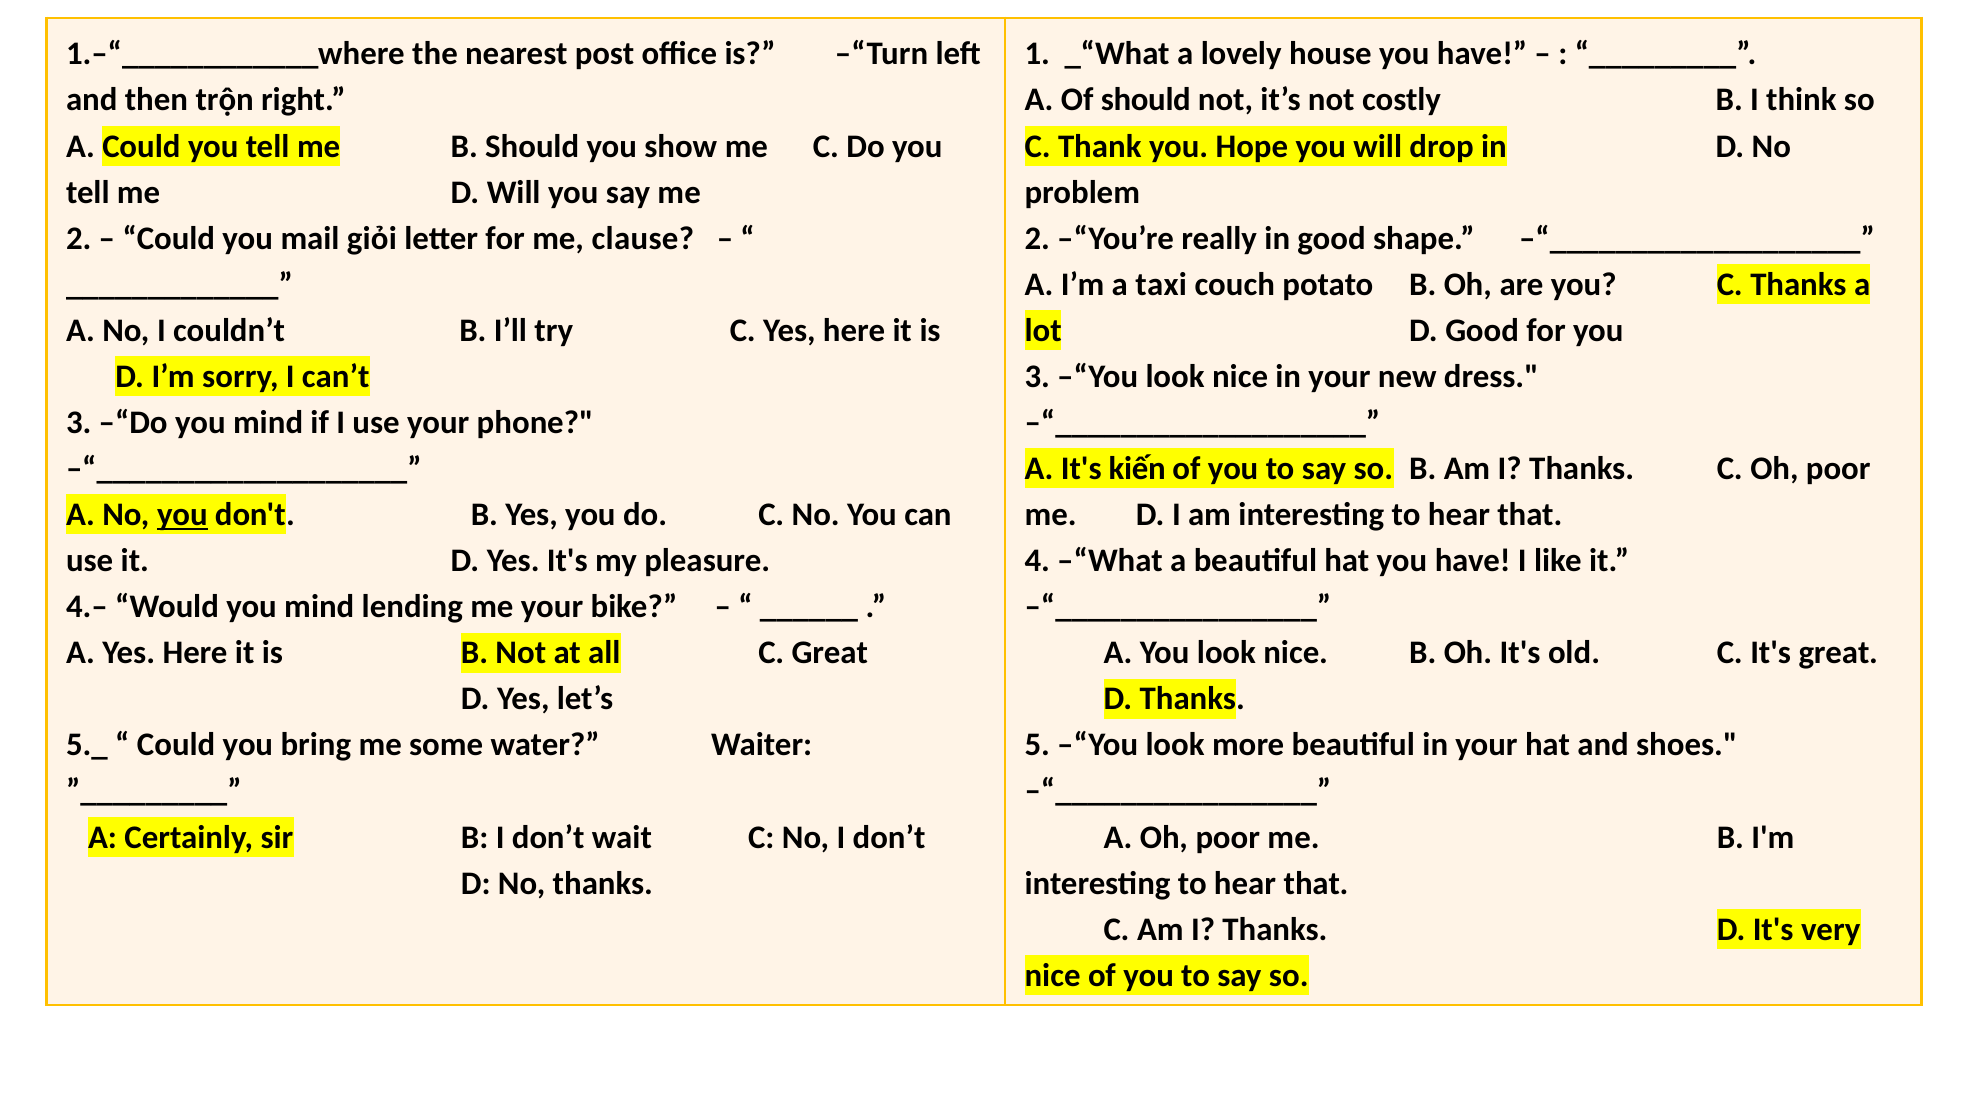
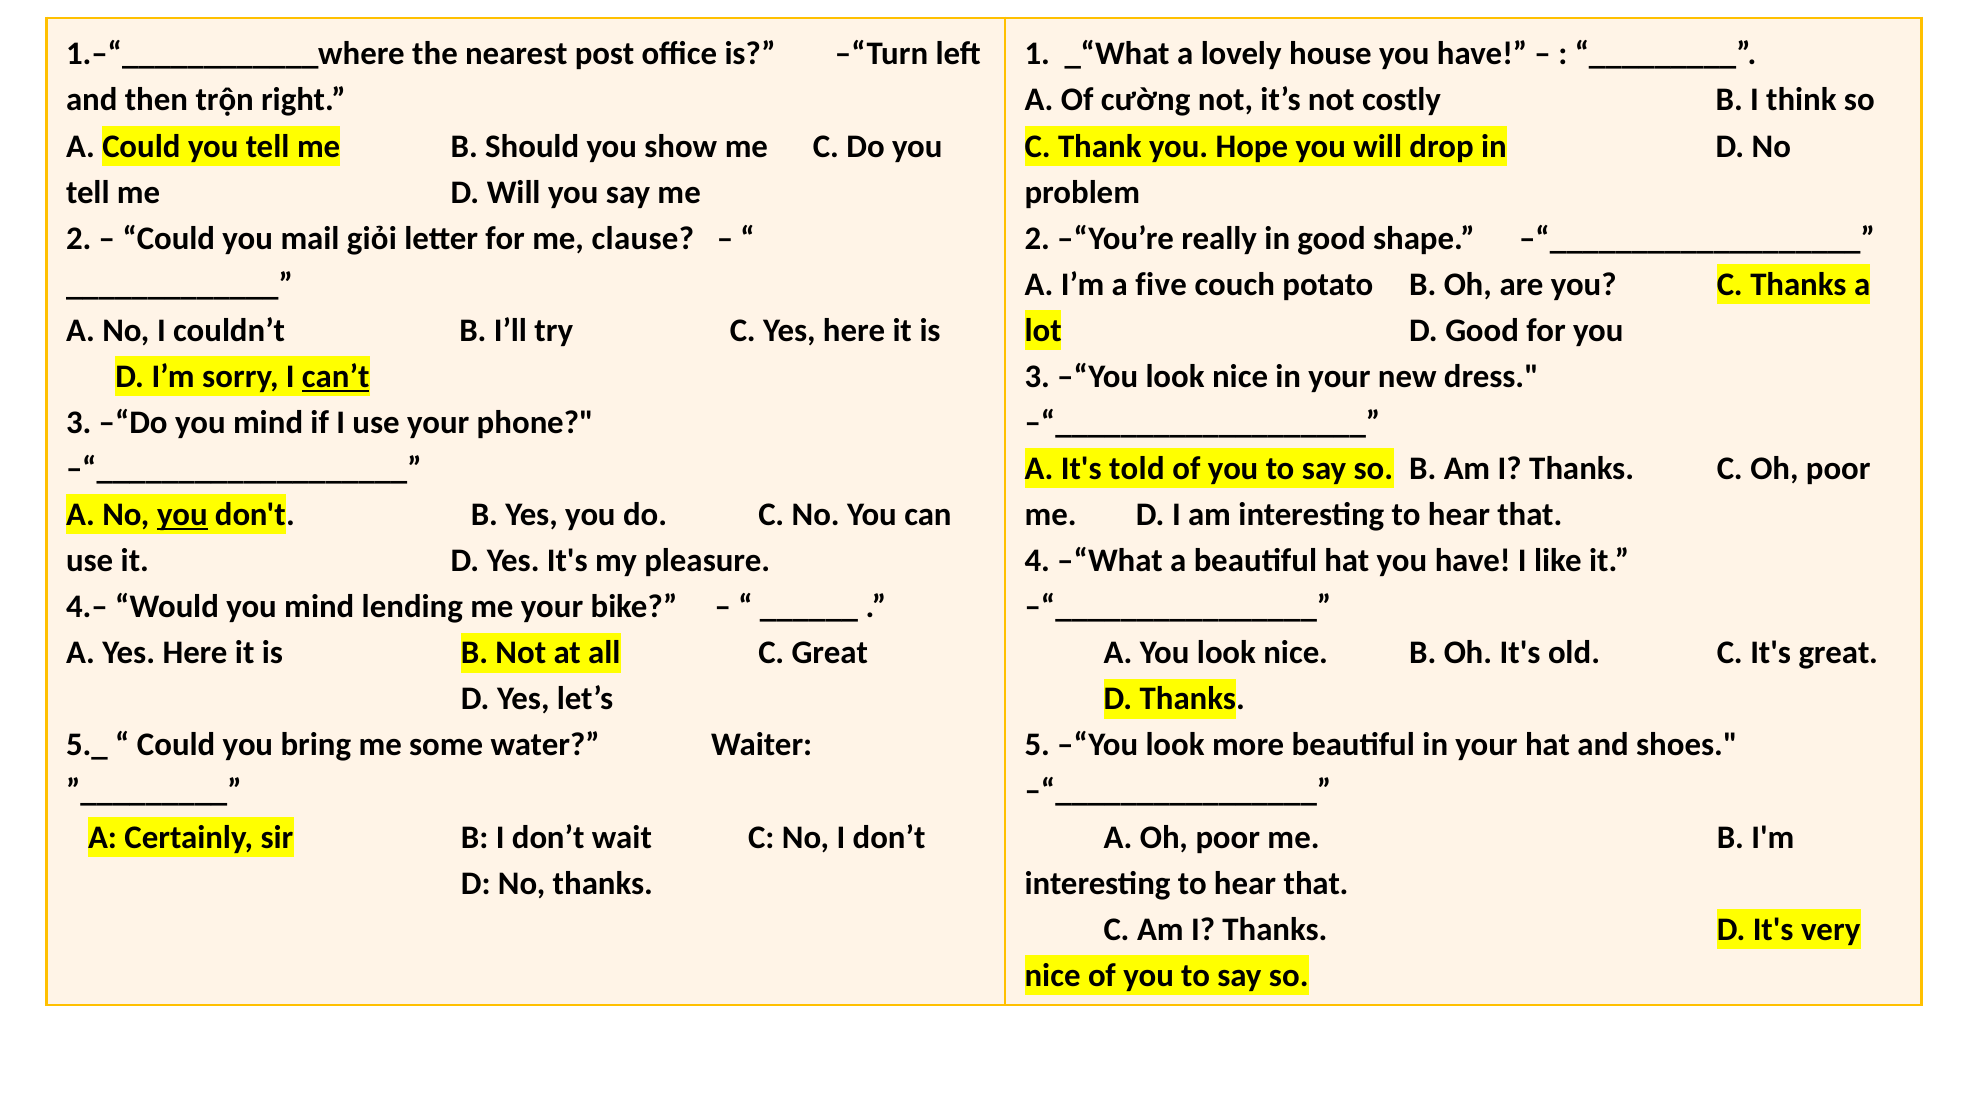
Of should: should -> cường
taxi: taxi -> five
can’t underline: none -> present
kiến: kiến -> told
